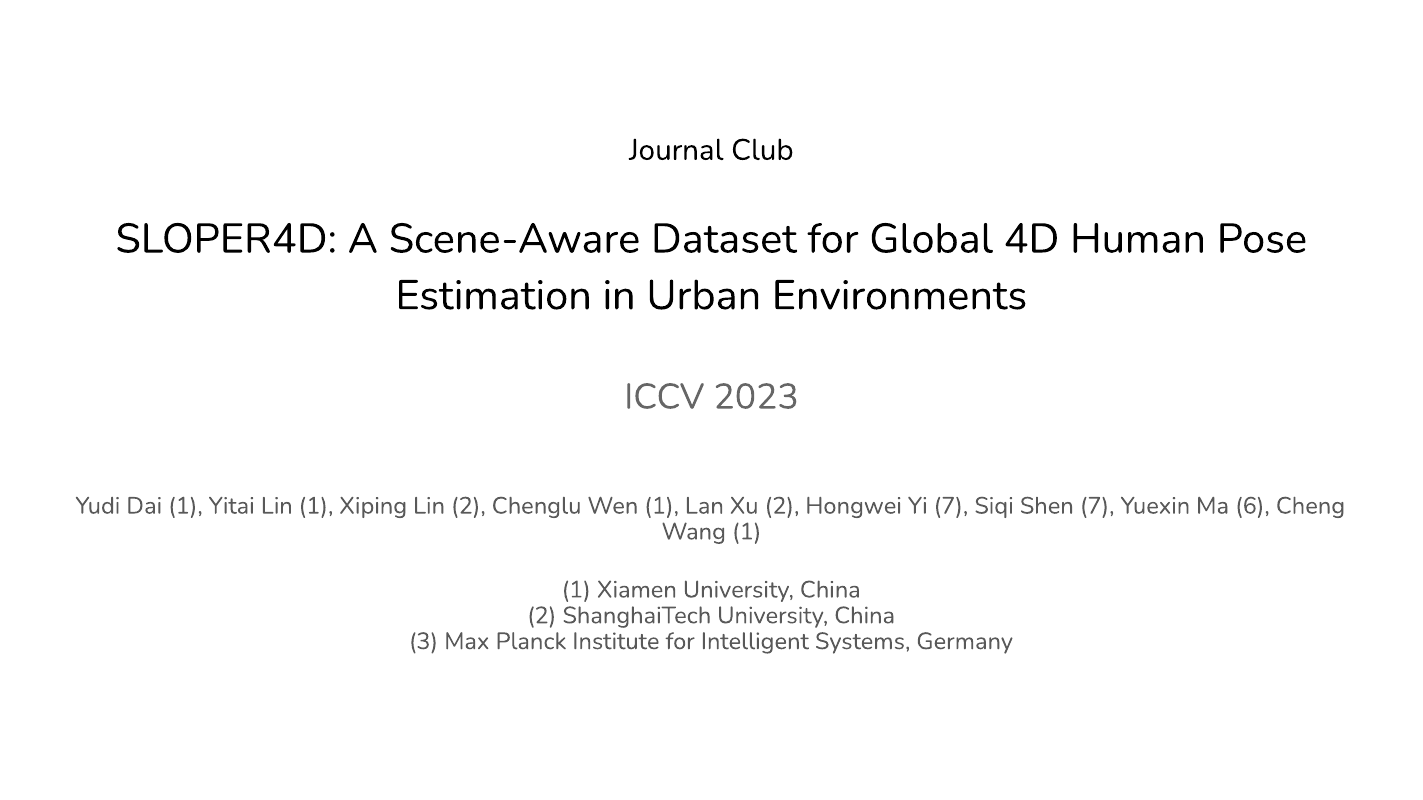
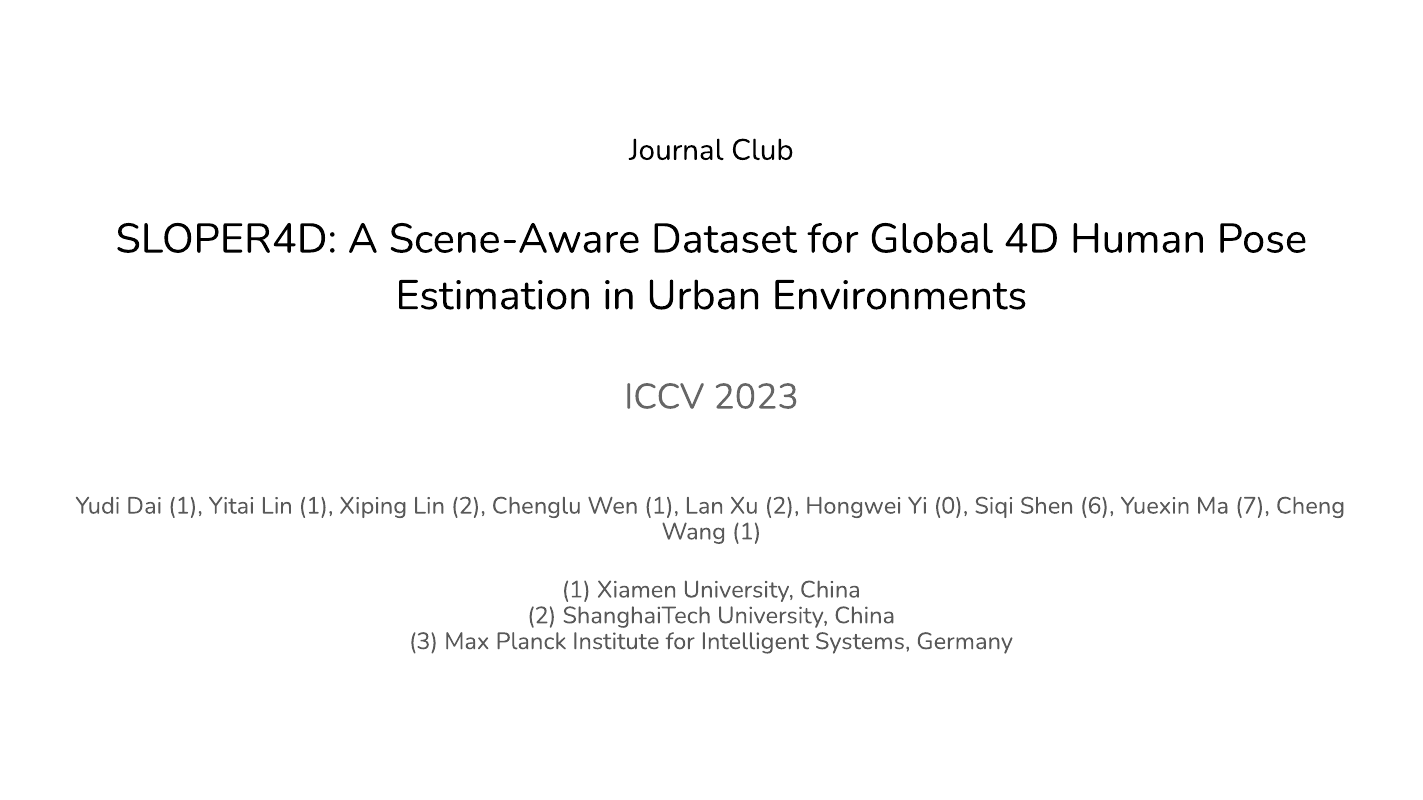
Yi 7: 7 -> 0
Shen 7: 7 -> 6
6: 6 -> 7
